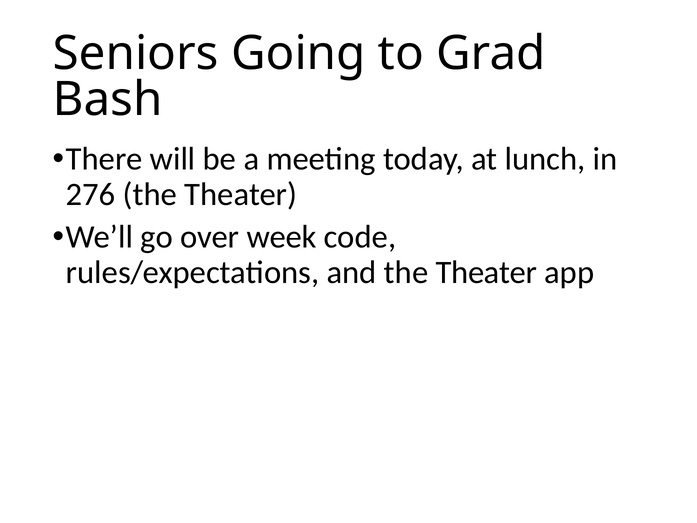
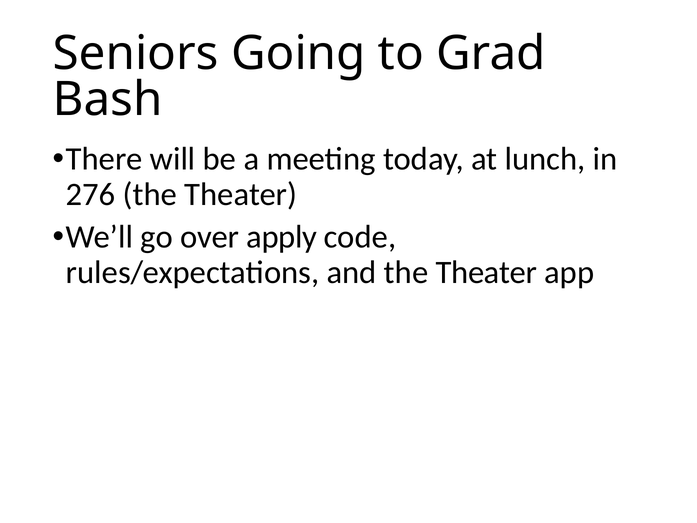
week: week -> apply
